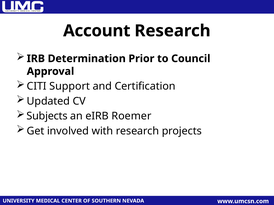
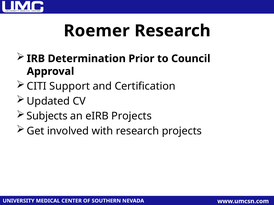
Account: Account -> Roemer
eIRB Roemer: Roemer -> Projects
